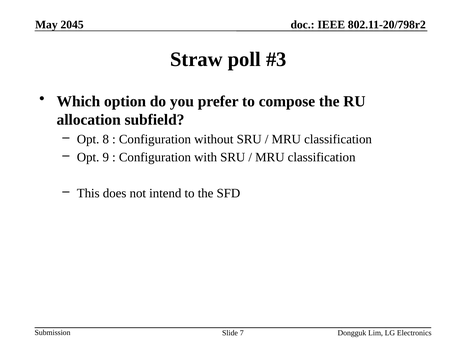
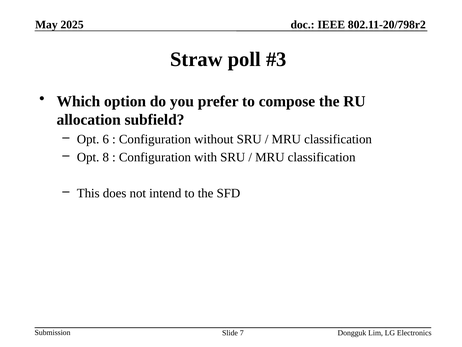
2045: 2045 -> 2025
8: 8 -> 6
9: 9 -> 8
